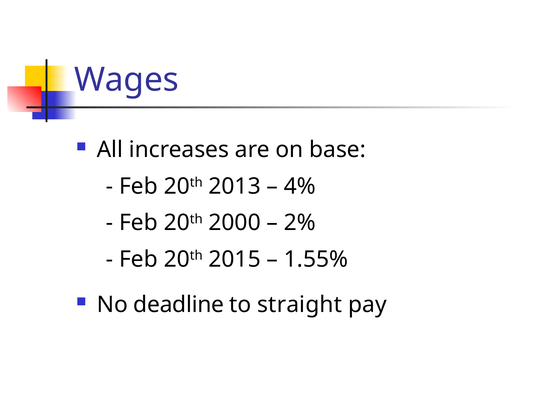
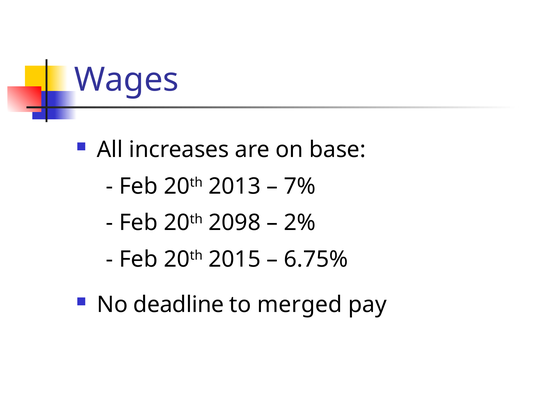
4%: 4% -> 7%
2000: 2000 -> 2098
1.55%: 1.55% -> 6.75%
straight: straight -> merged
